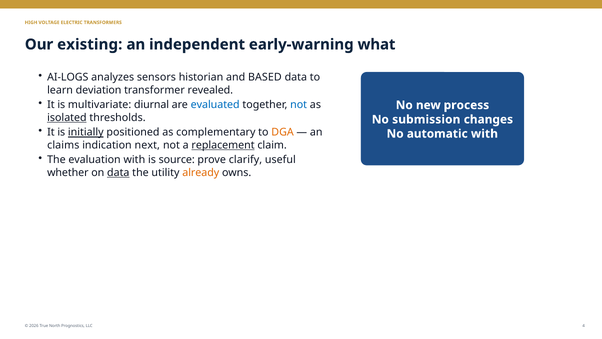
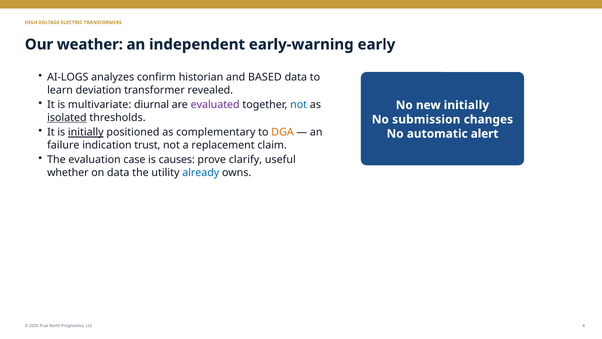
existing: existing -> weather
what: what -> early
sensors: sensors -> confirm
evaluated colour: blue -> purple
new process: process -> initially
automatic with: with -> alert
claims: claims -> failure
next: next -> trust
replacement underline: present -> none
evaluation with: with -> case
source: source -> causes
data at (118, 173) underline: present -> none
already colour: orange -> blue
